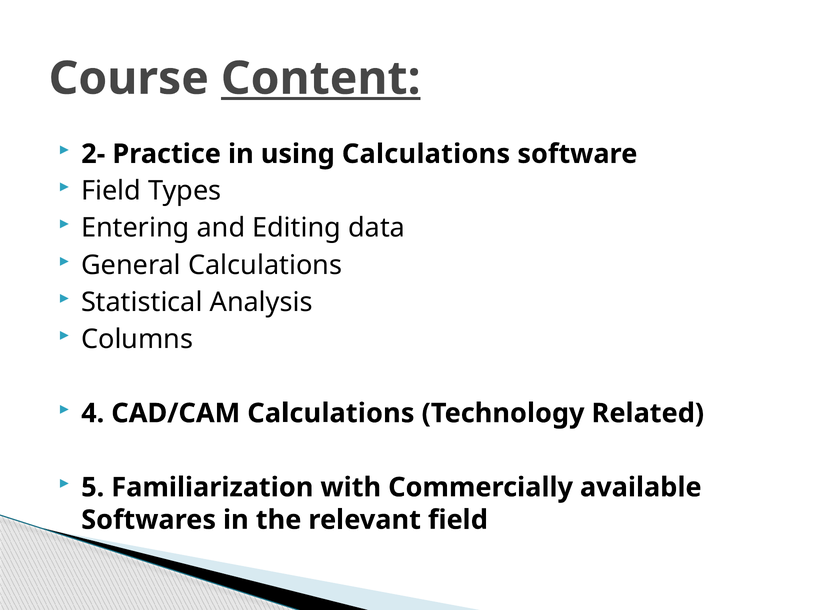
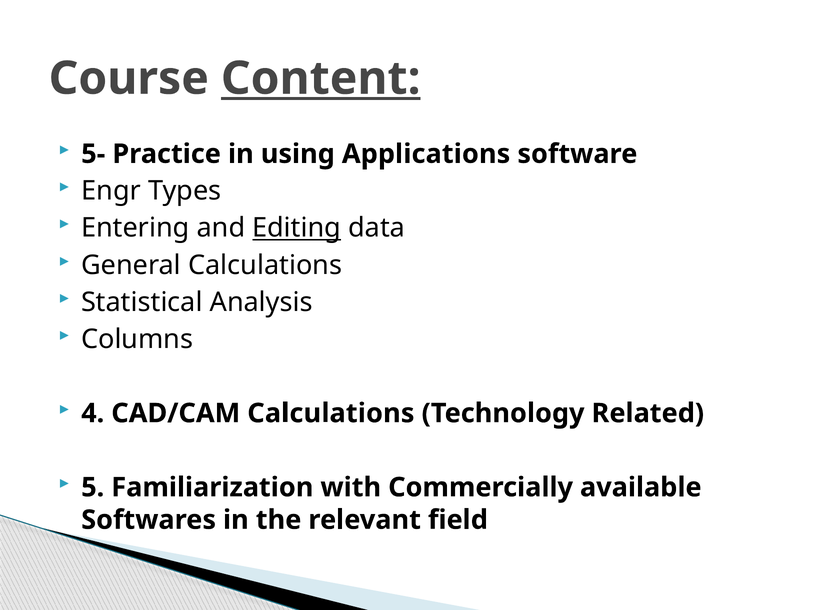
2-: 2- -> 5-
using Calculations: Calculations -> Applications
Field at (111, 191): Field -> Engr
Editing underline: none -> present
